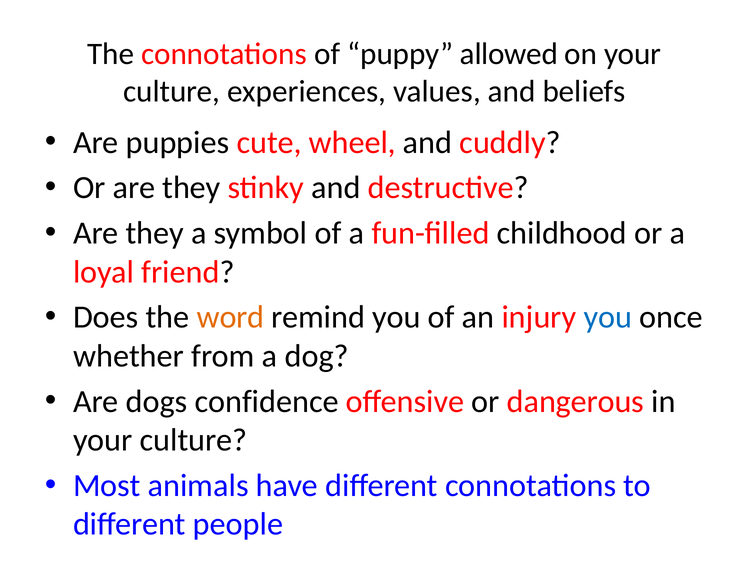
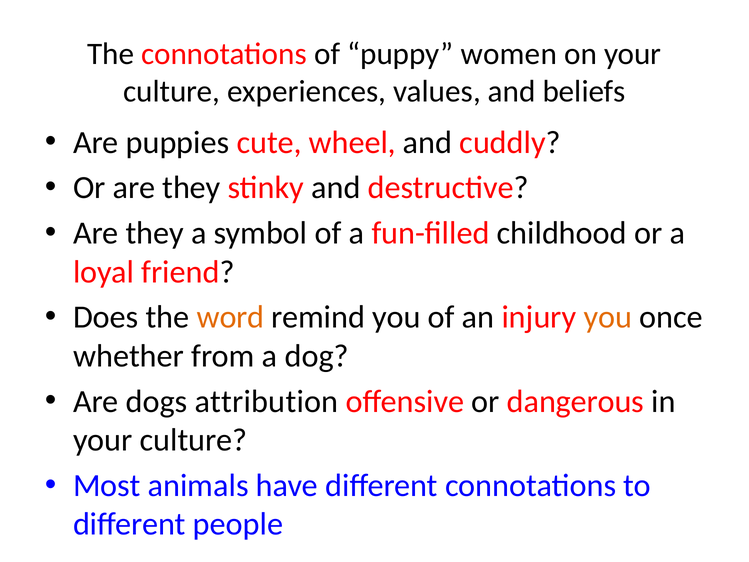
allowed: allowed -> women
you at (608, 317) colour: blue -> orange
confidence: confidence -> attribution
